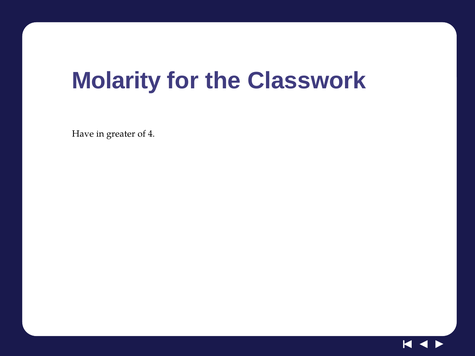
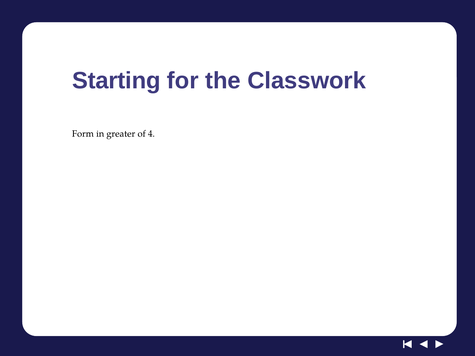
Molarity: Molarity -> Starting
Have: Have -> Form
